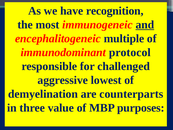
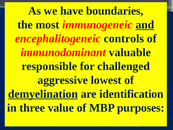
recognition: recognition -> boundaries
multiple: multiple -> controls
protocol: protocol -> valuable
demyelination underline: none -> present
counterparts: counterparts -> identification
